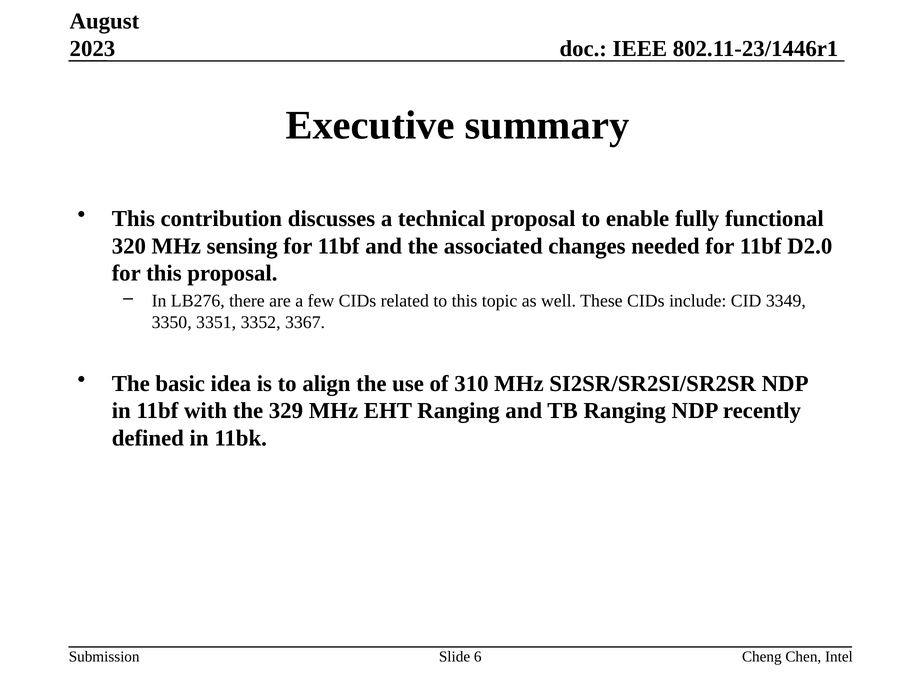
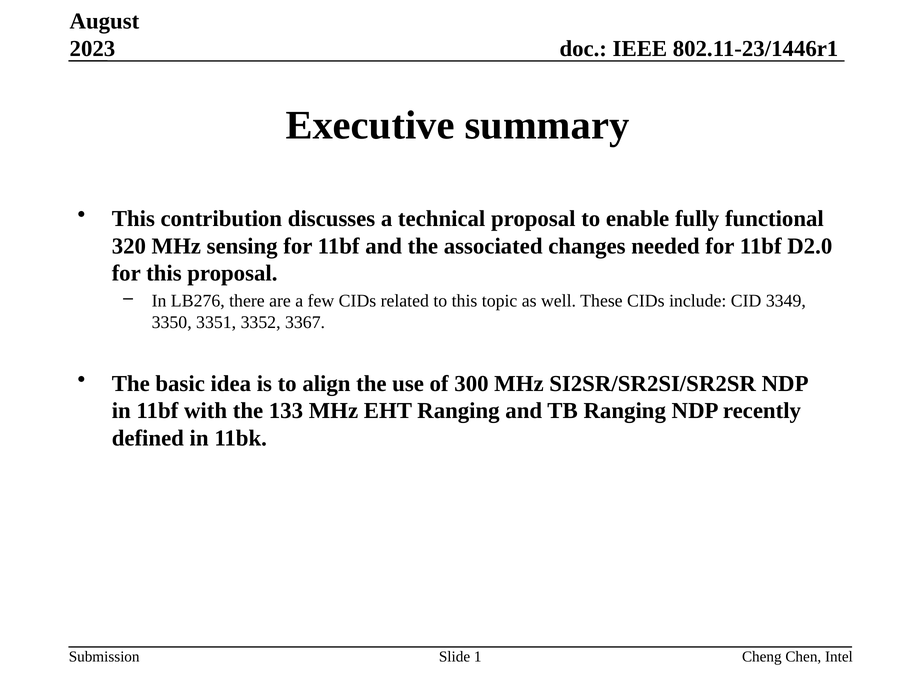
310: 310 -> 300
329: 329 -> 133
6: 6 -> 1
